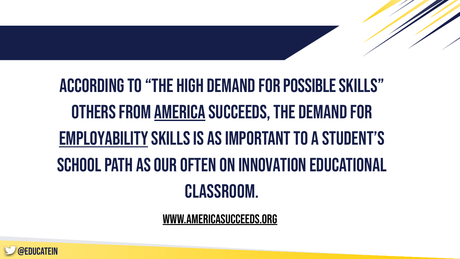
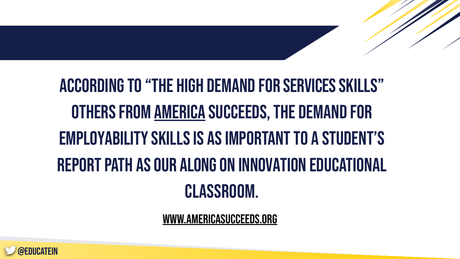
Possible: Possible -> Services
employability underline: present -> none
school: school -> report
often: often -> along
